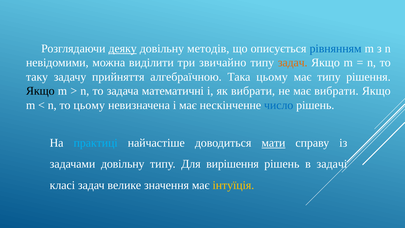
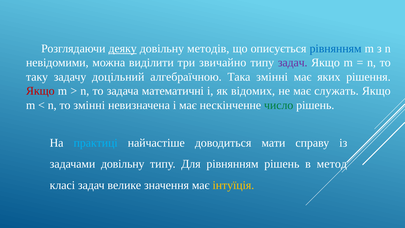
задач at (293, 63) colour: orange -> purple
прийняття: прийняття -> доцільний
Така цьому: цьому -> змінні
має типу: типу -> яких
Якщо at (40, 91) colour: black -> red
як вибрати: вибрати -> відомих
має вибрати: вибрати -> служать
то цьому: цьому -> змінні
число colour: blue -> green
мати underline: present -> none
Для вирішення: вирішення -> рівнянням
задачі: задачі -> метод
